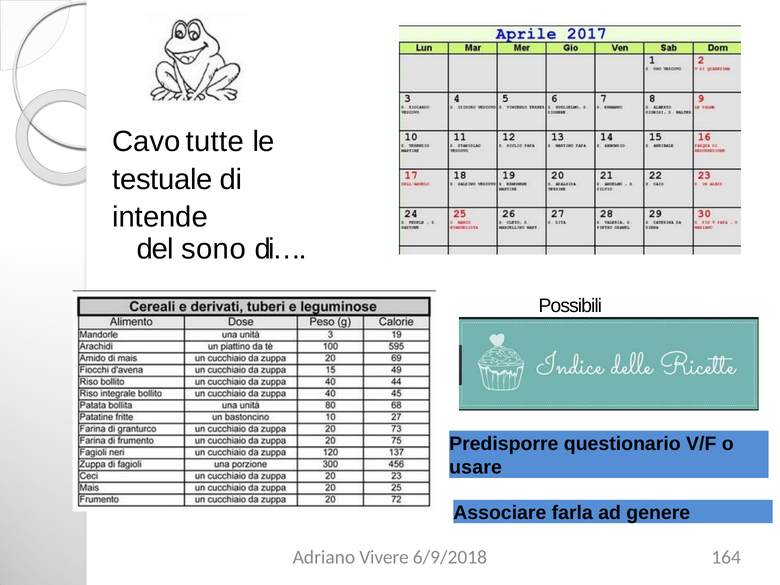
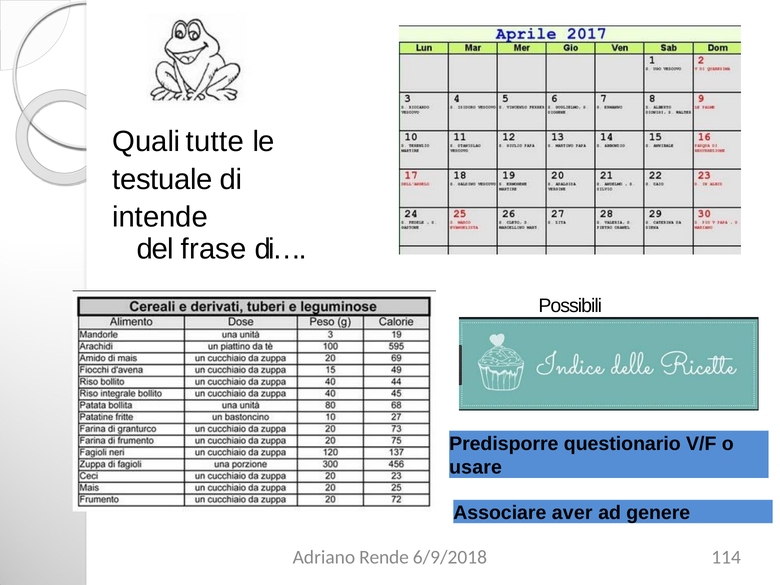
Cavo: Cavo -> Quali
sono: sono -> frase
farla: farla -> aver
Vivere: Vivere -> Rende
164: 164 -> 114
